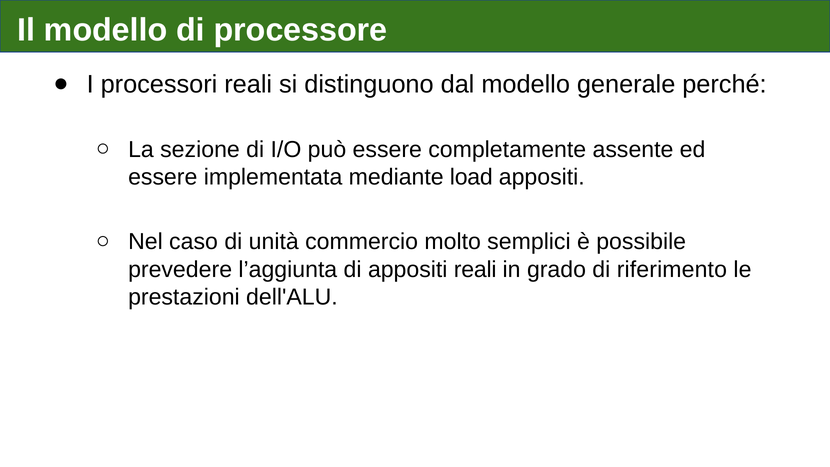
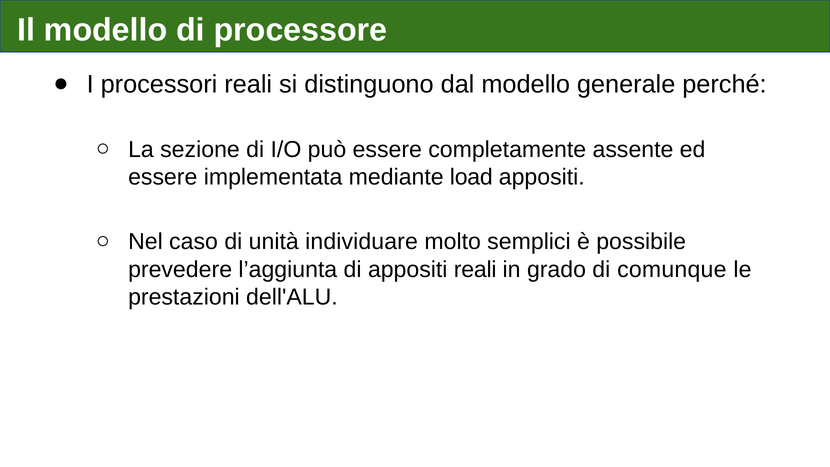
commercio: commercio -> individuare
riferimento: riferimento -> comunque
